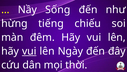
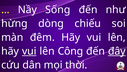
tiếng: tiếng -> dòng
Ngày: Ngày -> Công
đây underline: none -> present
